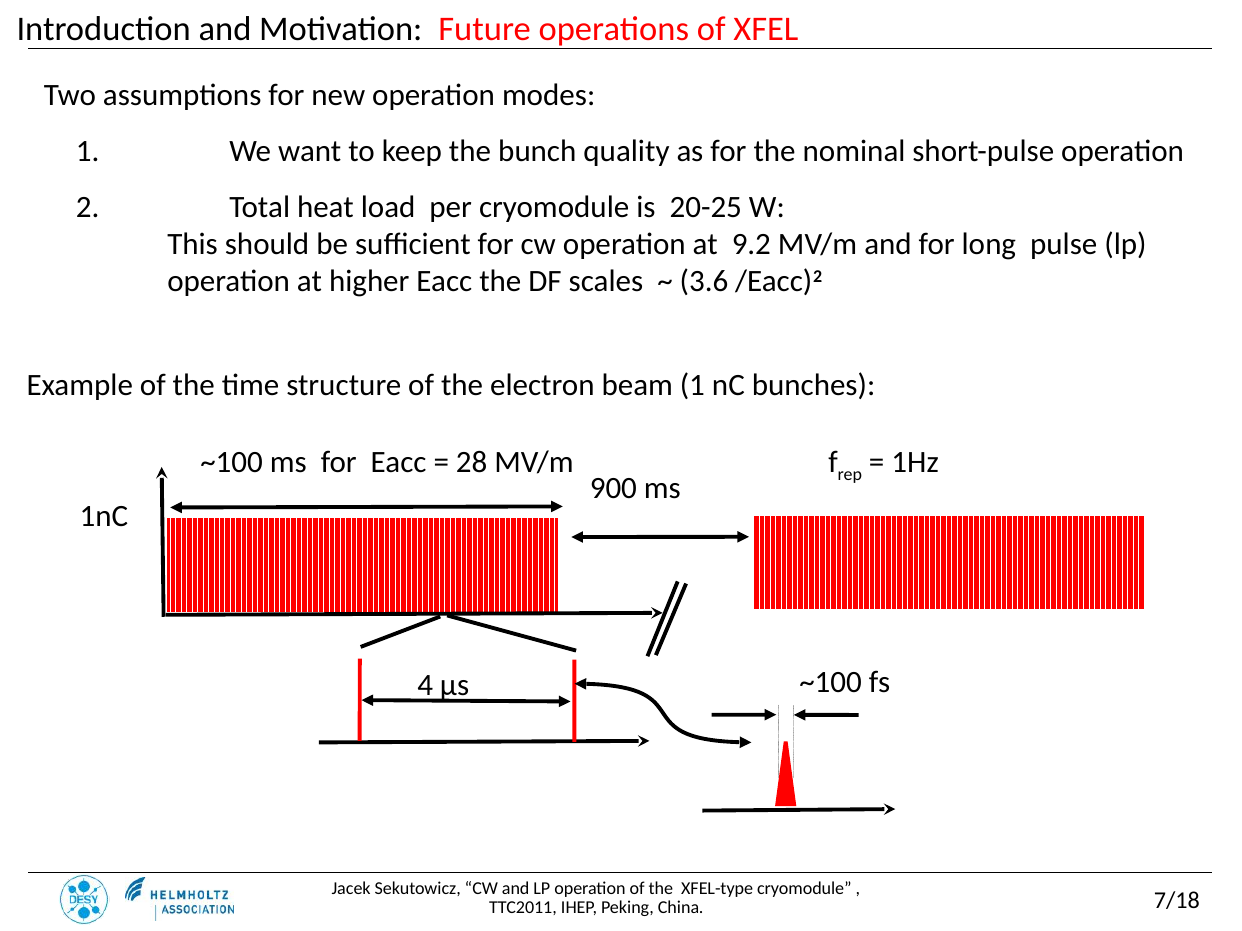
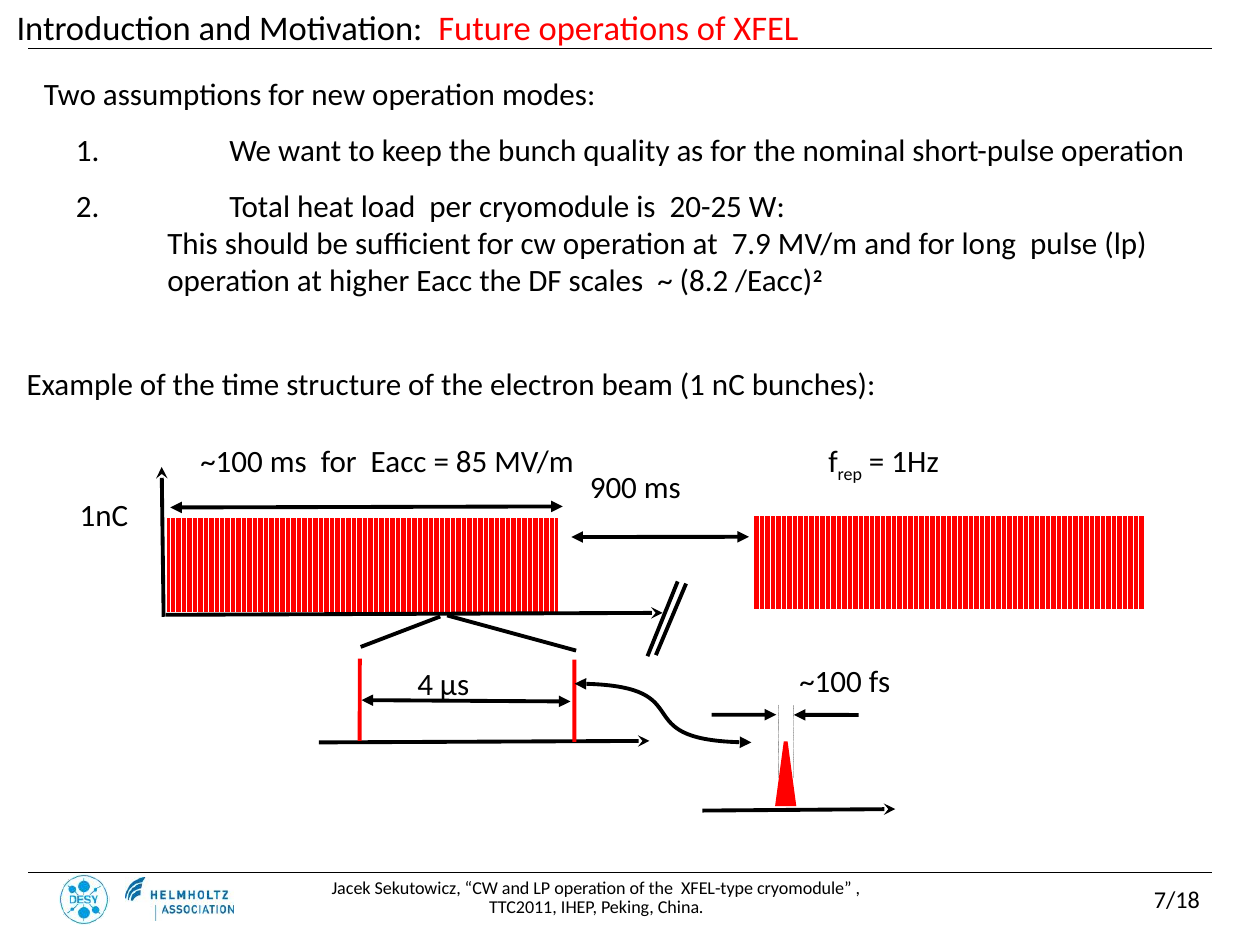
9.2: 9.2 -> 7.9
3.6: 3.6 -> 8.2
28: 28 -> 85
